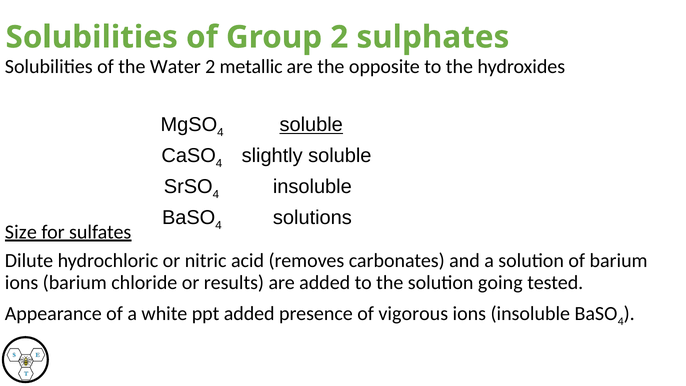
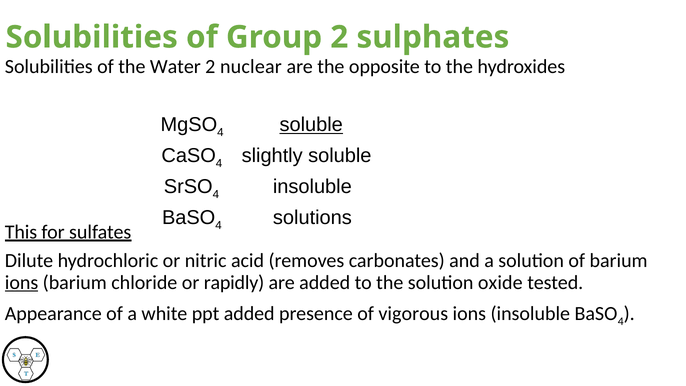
metallic: metallic -> nuclear
Size: Size -> This
ions at (22, 282) underline: none -> present
results: results -> rapidly
going: going -> oxide
